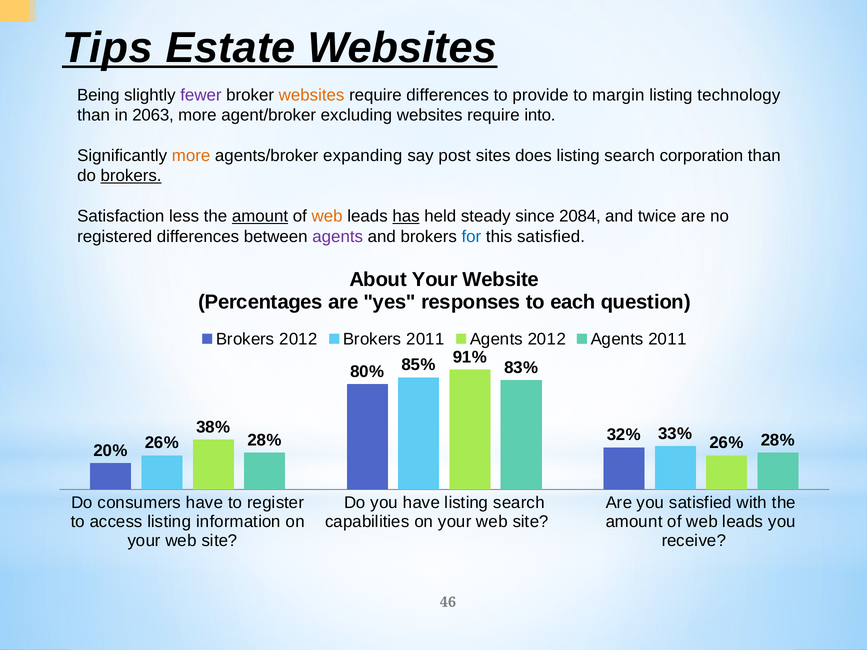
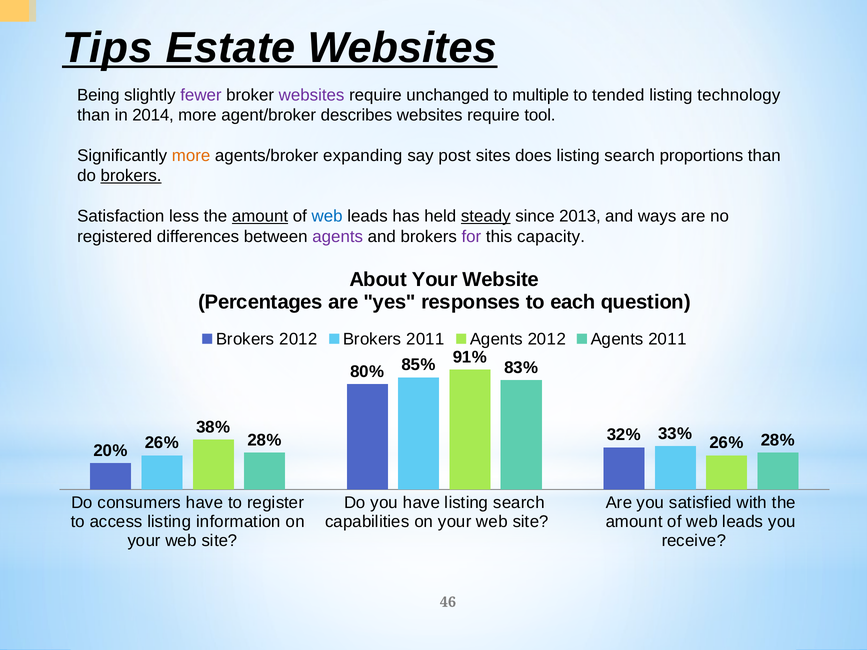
websites at (312, 95) colour: orange -> purple
require differences: differences -> unchanged
provide: provide -> multiple
margin: margin -> tended
2063: 2063 -> 2014
excluding: excluding -> describes
into: into -> tool
corporation: corporation -> proportions
web at (327, 216) colour: orange -> blue
has underline: present -> none
steady underline: none -> present
2084: 2084 -> 2013
twice: twice -> ways
for colour: blue -> purple
this satisfied: satisfied -> capacity
